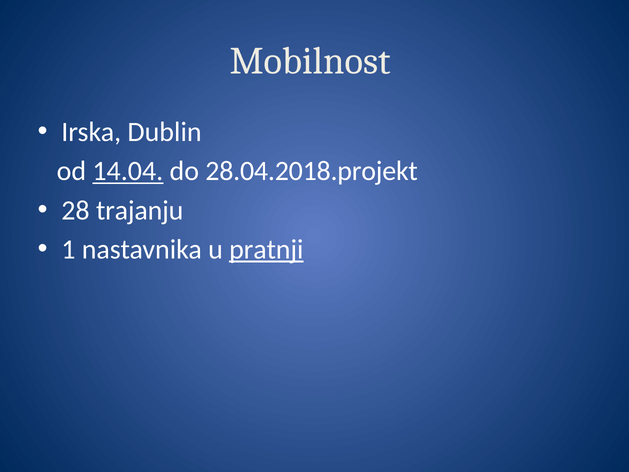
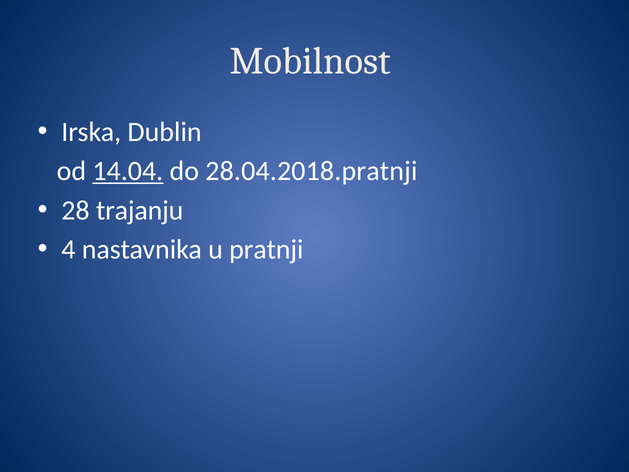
28.04.2018.projekt: 28.04.2018.projekt -> 28.04.2018.pratnji
1: 1 -> 4
pratnji underline: present -> none
